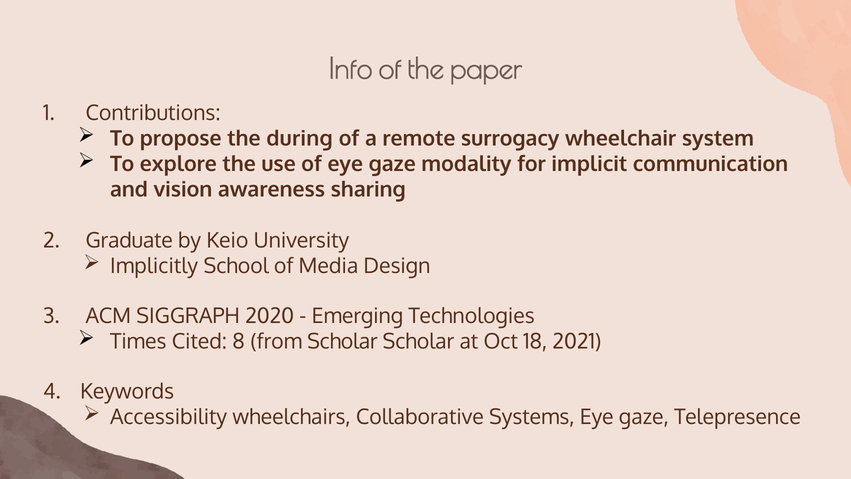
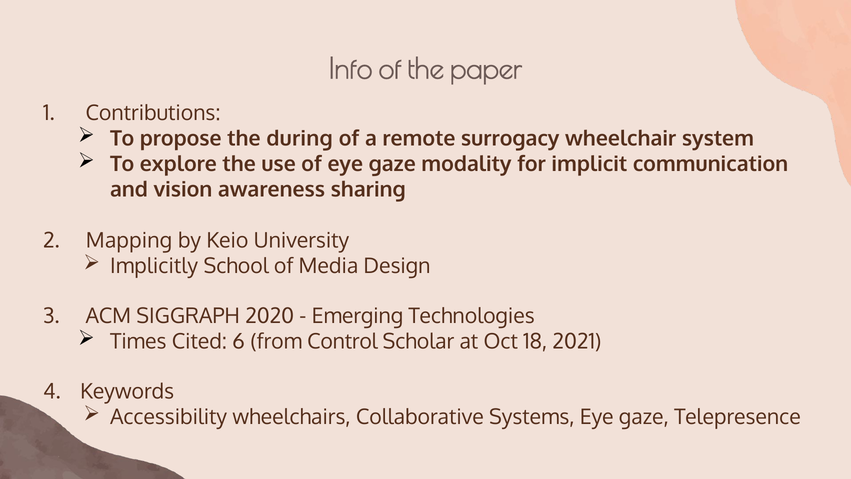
Graduate: Graduate -> Mapping
8: 8 -> 6
from Scholar: Scholar -> Control
